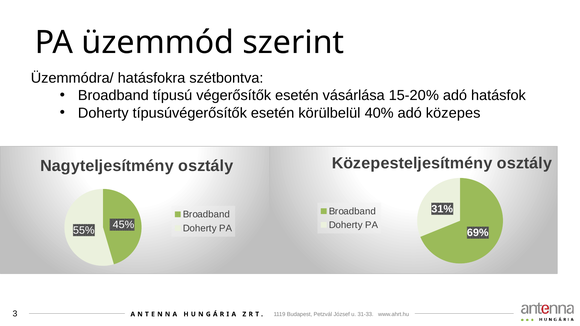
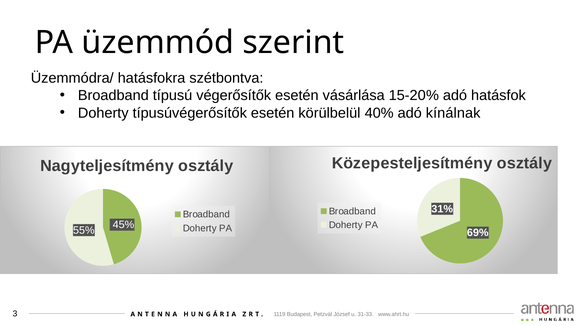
közepes: közepes -> kínálnak
